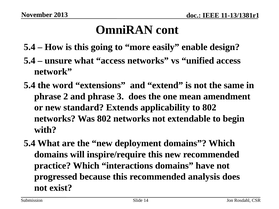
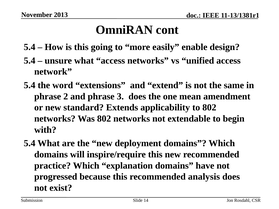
interactions: interactions -> explanation
